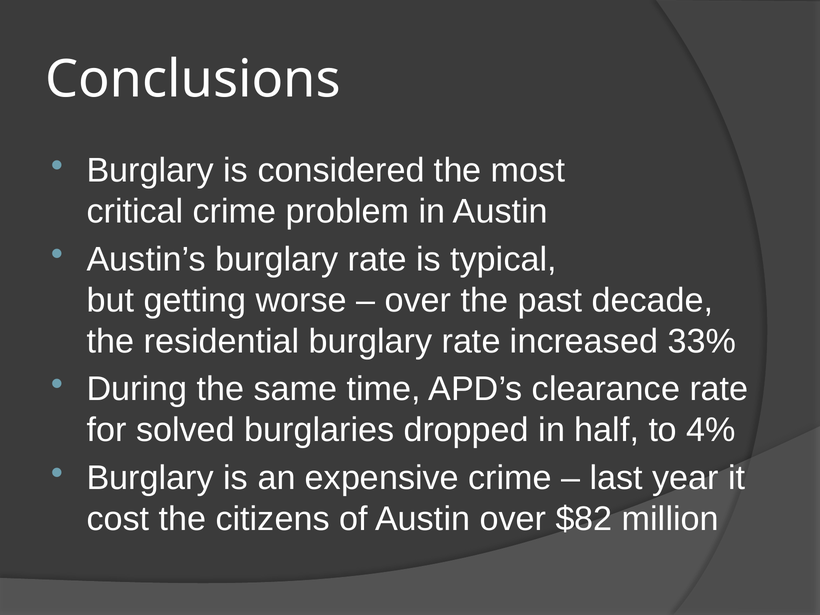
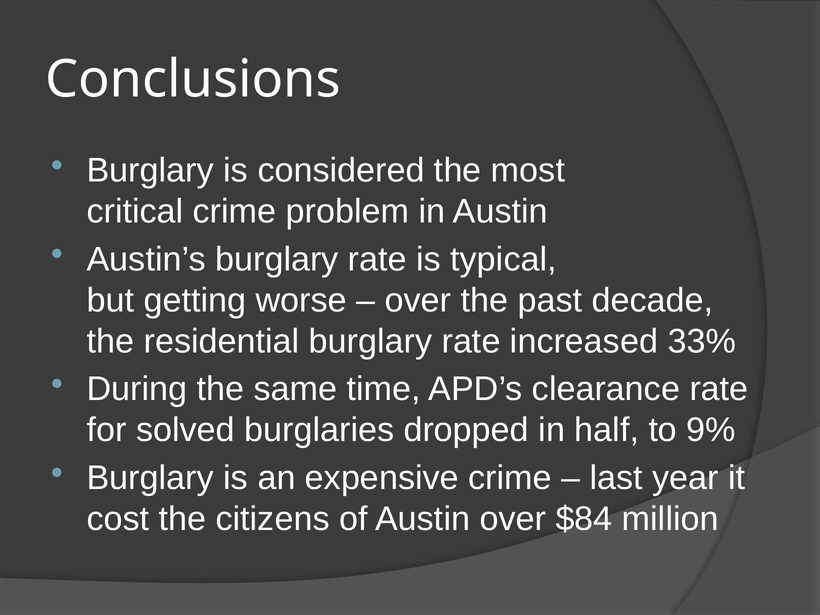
4%: 4% -> 9%
$82: $82 -> $84
